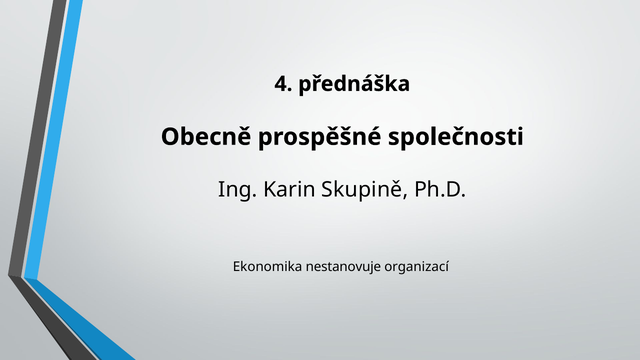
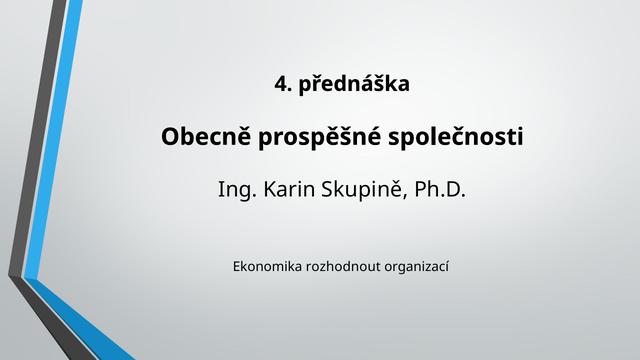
nestanovuje: nestanovuje -> rozhodnout
